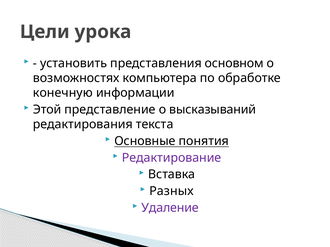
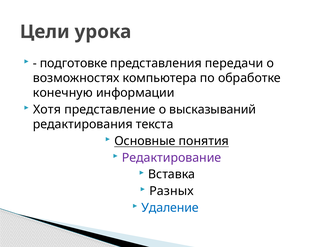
установить: установить -> подготовке
основном: основном -> передачи
Этой: Этой -> Хотя
Удаление colour: purple -> blue
